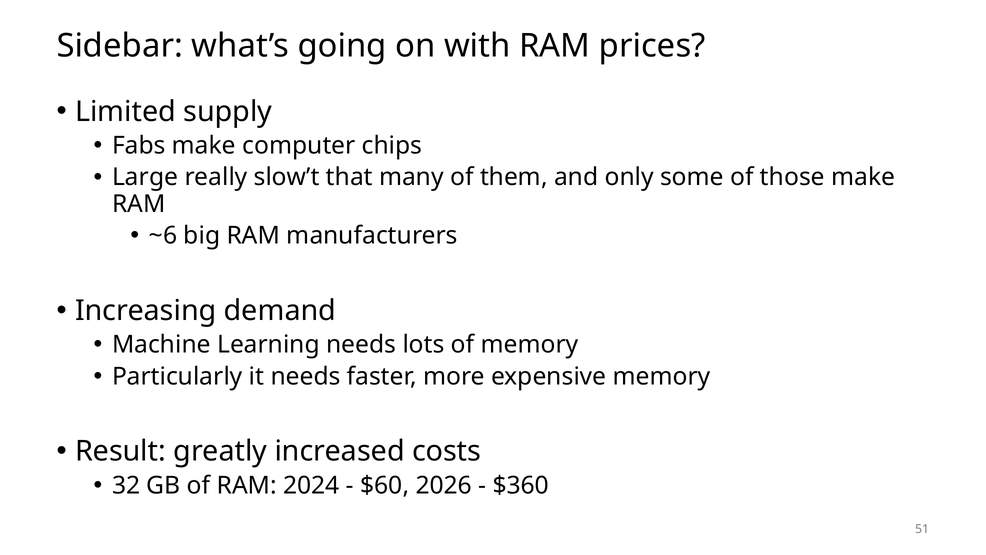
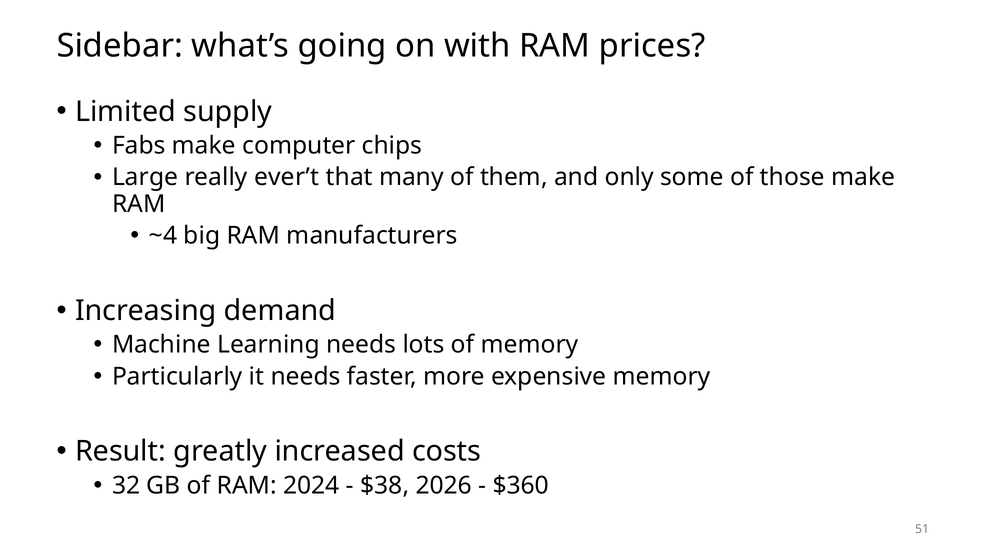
slow’t: slow’t -> ever’t
~6: ~6 -> ~4
$60: $60 -> $38
